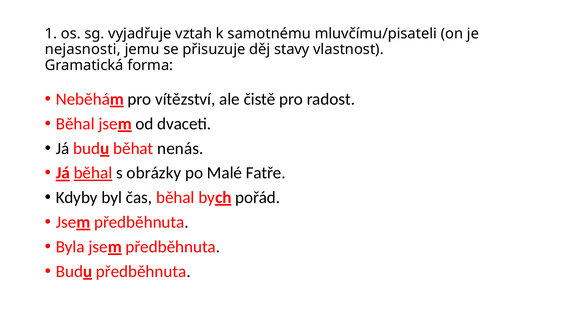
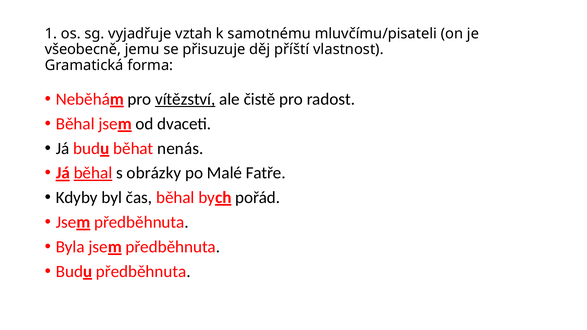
nejasnosti: nejasnosti -> všeobecně
stavy: stavy -> příští
vítězství underline: none -> present
